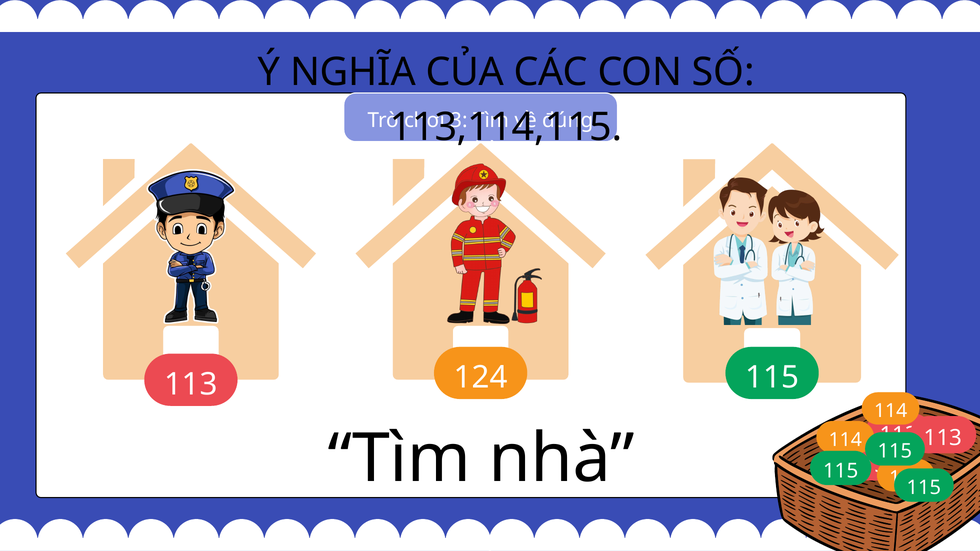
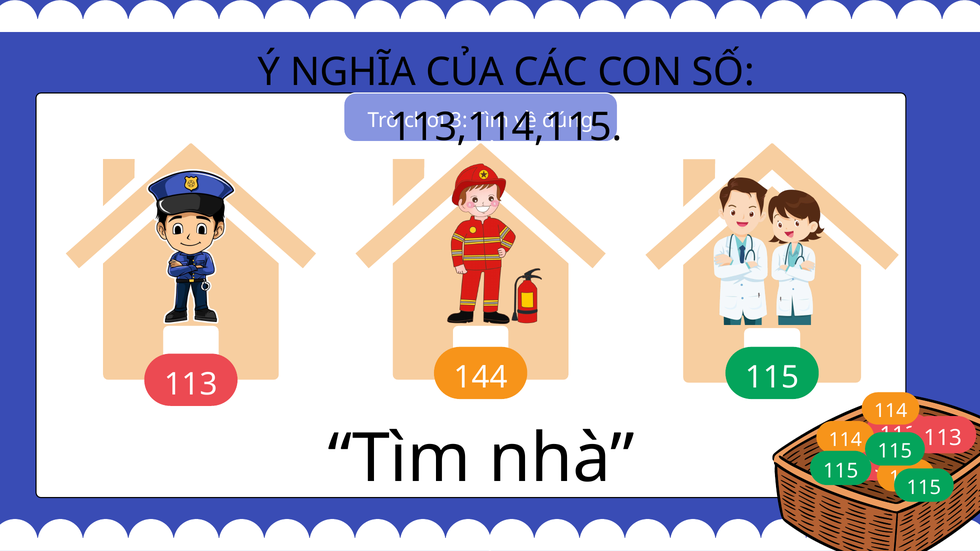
124: 124 -> 144
